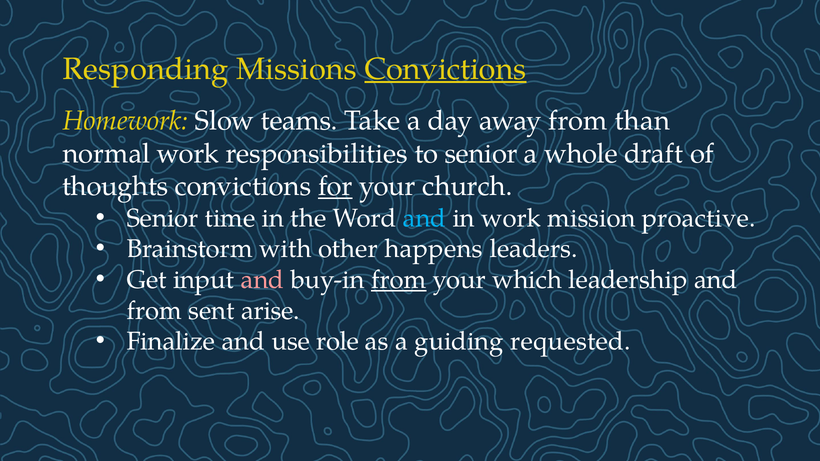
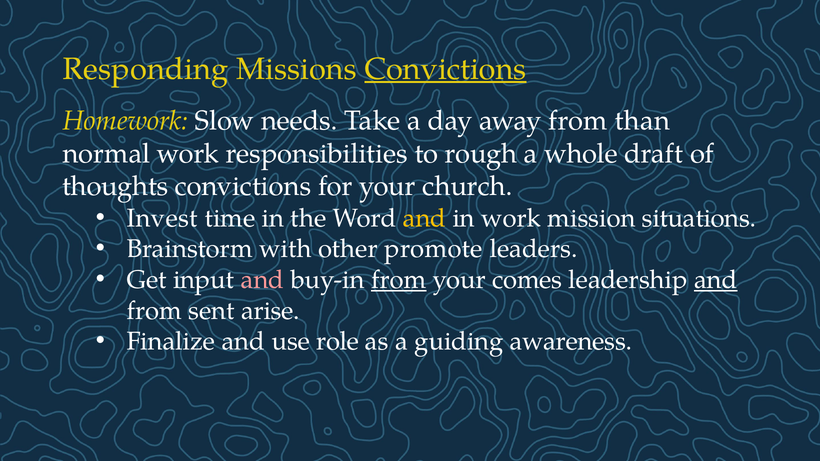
teams: teams -> needs
to senior: senior -> rough
for underline: present -> none
Senior at (162, 218): Senior -> Invest
and at (424, 218) colour: light blue -> yellow
proactive: proactive -> situations
happens: happens -> promote
which: which -> comes
and at (716, 280) underline: none -> present
requested: requested -> awareness
